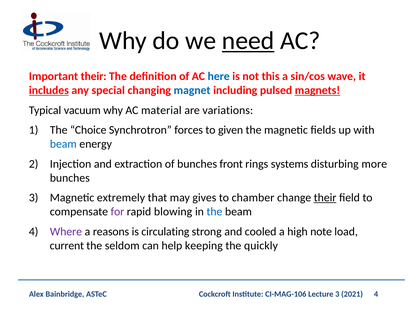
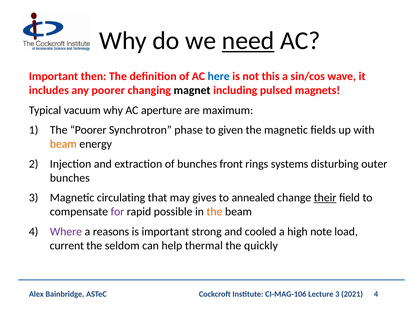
Important their: their -> then
includes underline: present -> none
any special: special -> poorer
magnet colour: blue -> black
magnets underline: present -> none
material: material -> aperture
variations: variations -> maximum
The Choice: Choice -> Poorer
forces: forces -> phase
beam at (63, 144) colour: blue -> orange
more: more -> outer
extremely: extremely -> circulating
chamber: chamber -> annealed
blowing: blowing -> possible
the at (214, 212) colour: blue -> orange
is circulating: circulating -> important
keeping: keeping -> thermal
